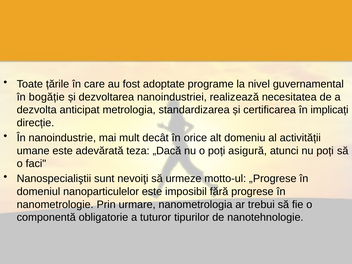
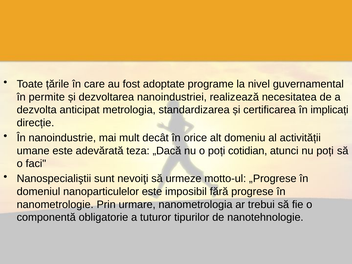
bogăție: bogăție -> permite
asigură: asigură -> cotidian
